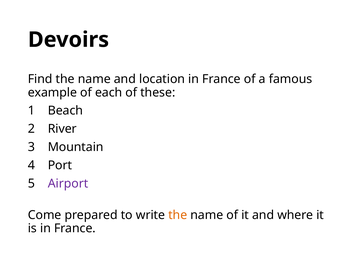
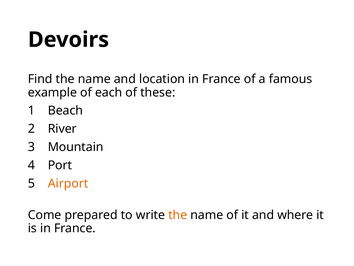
Airport colour: purple -> orange
